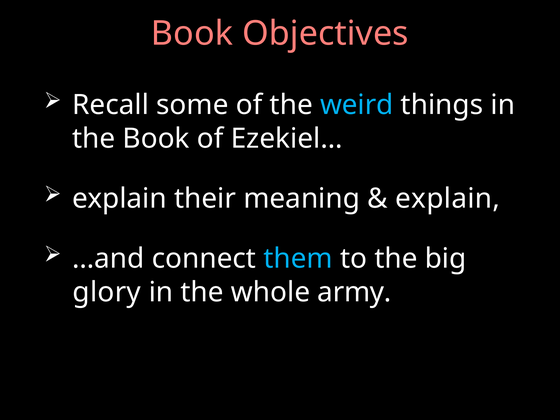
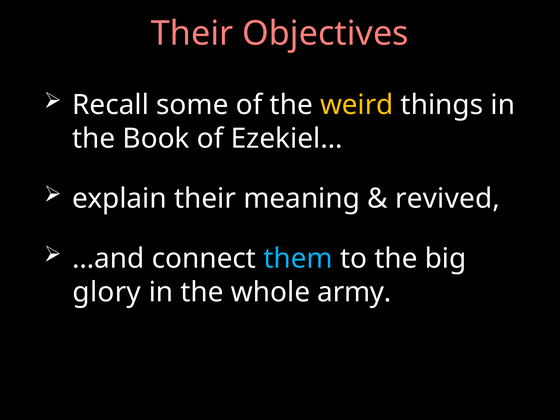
Book at (192, 34): Book -> Their
weird colour: light blue -> yellow
explain at (448, 198): explain -> revived
